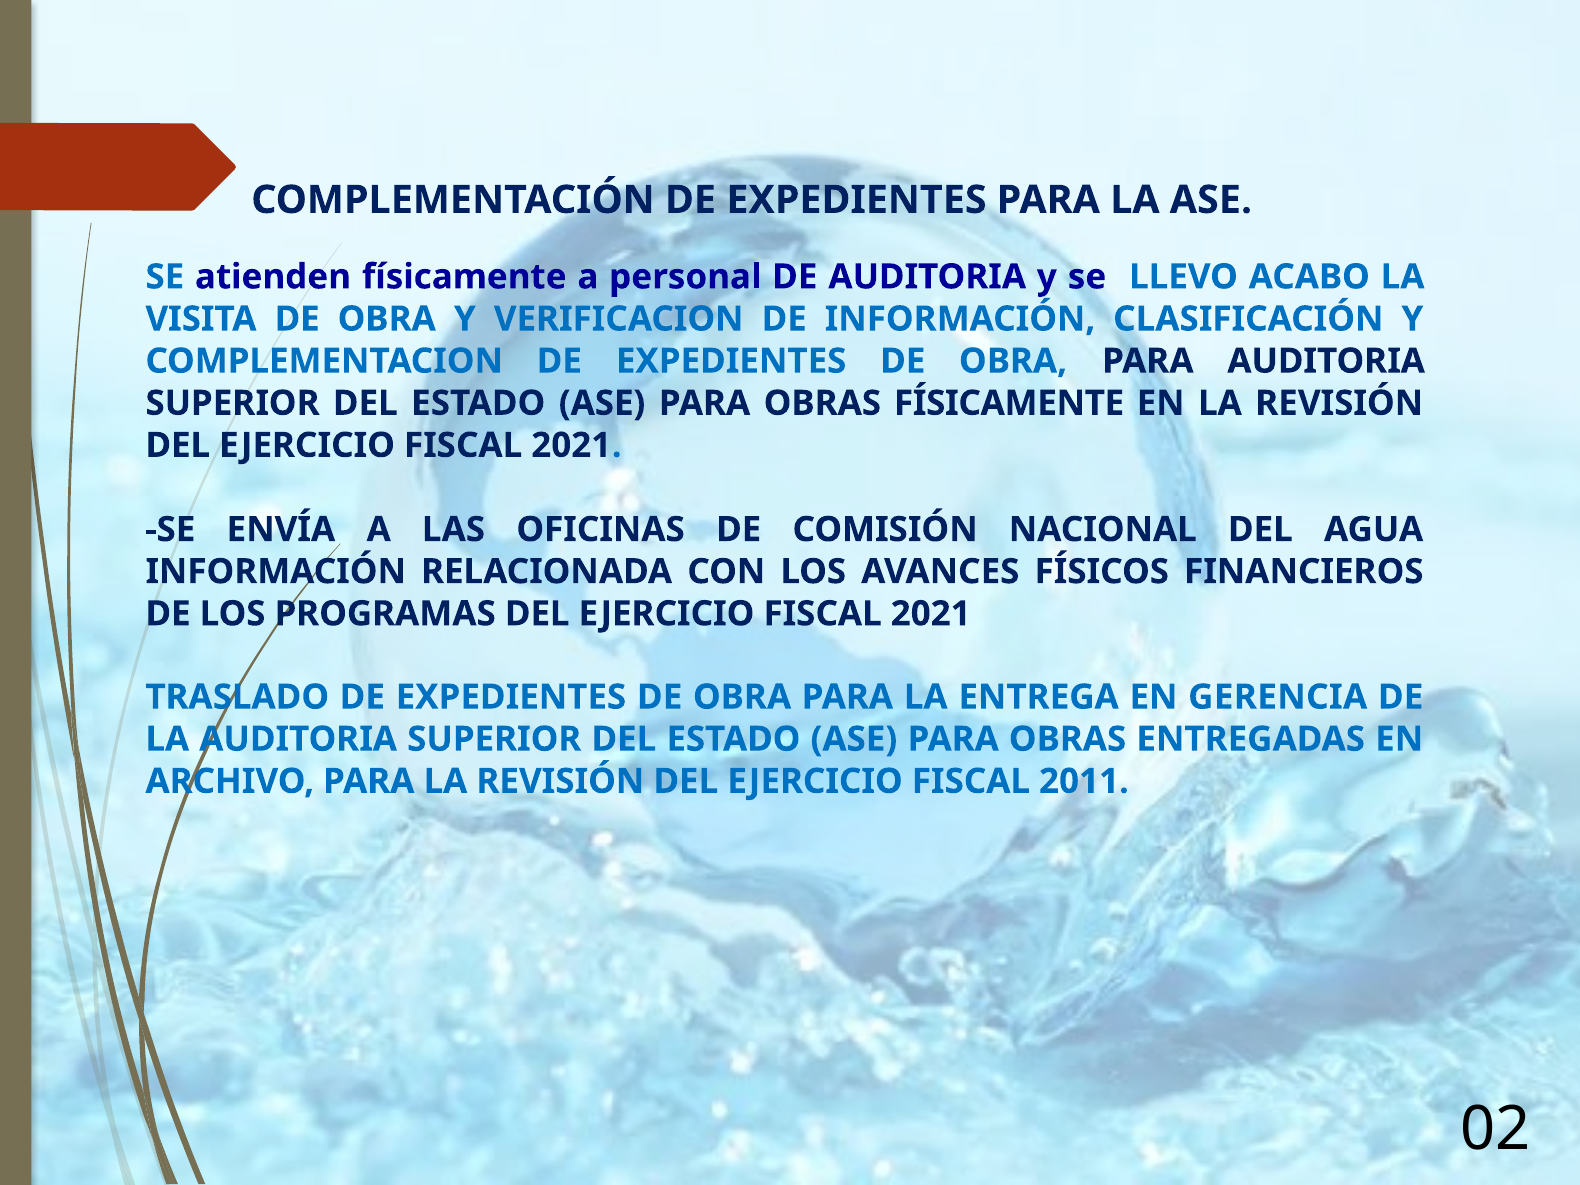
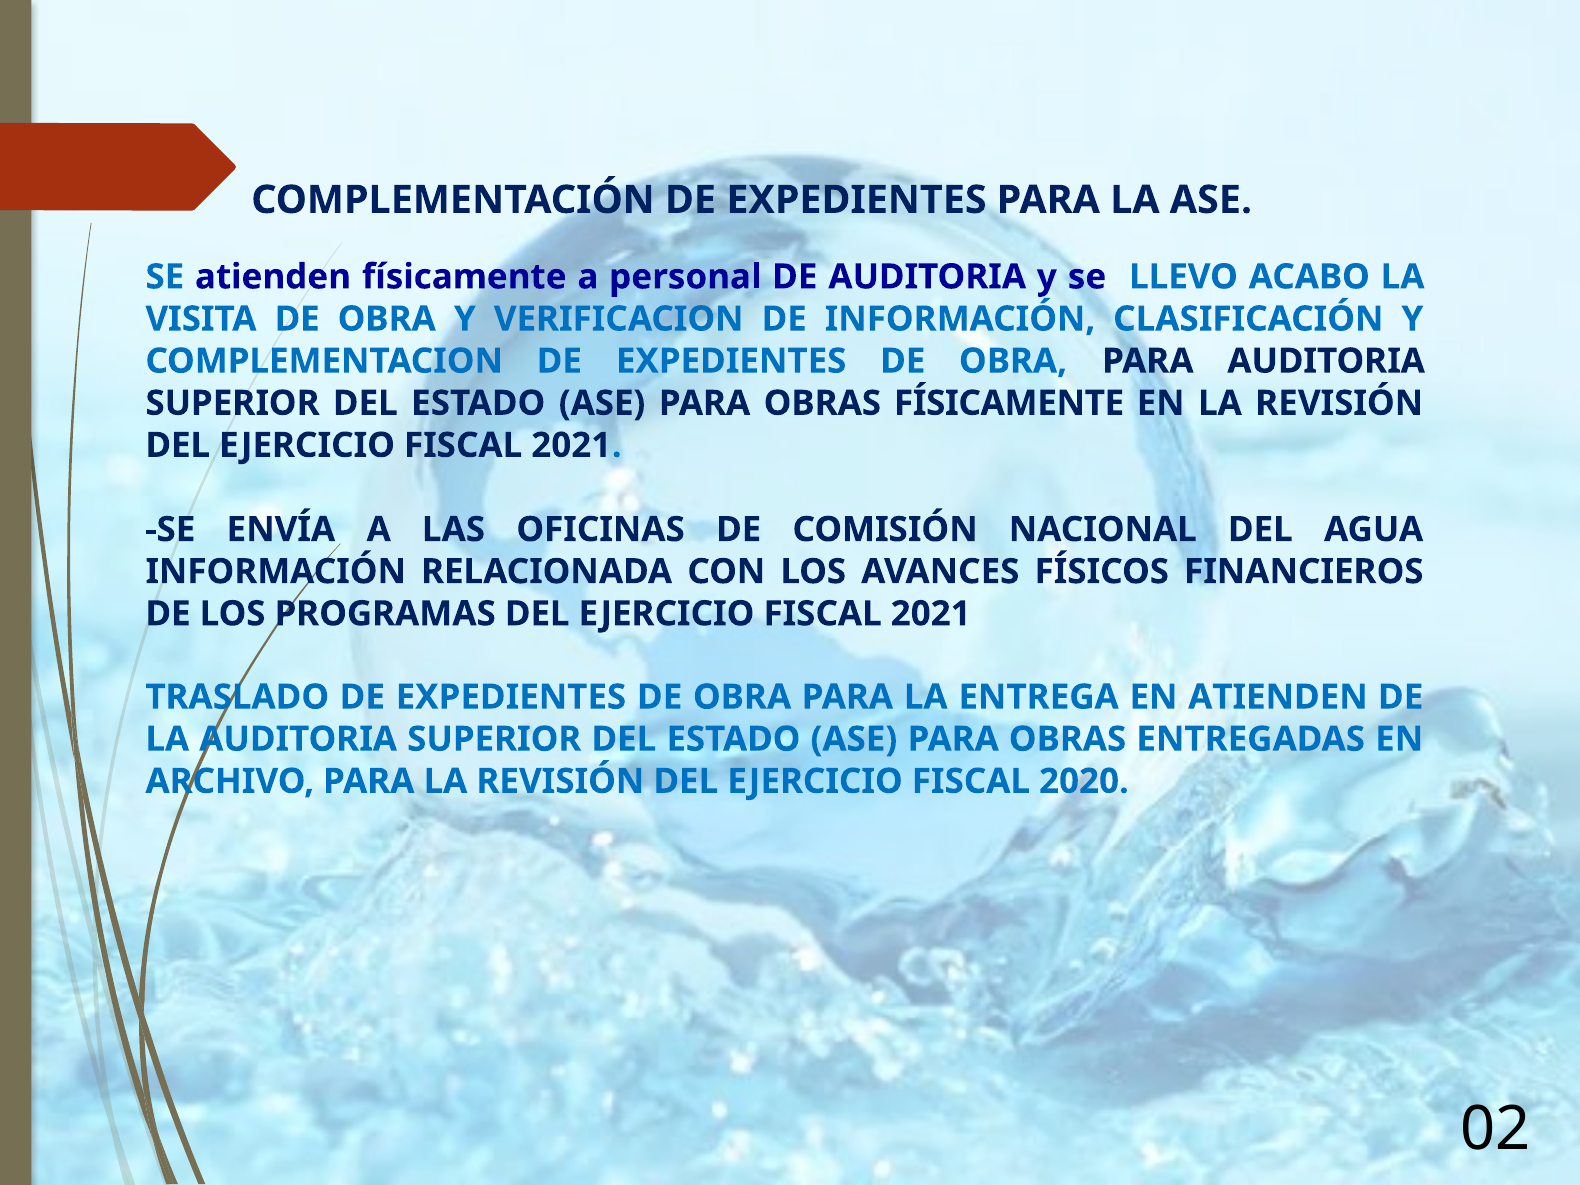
EN GERENCIA: GERENCIA -> ATIENDEN
2011: 2011 -> 2020
